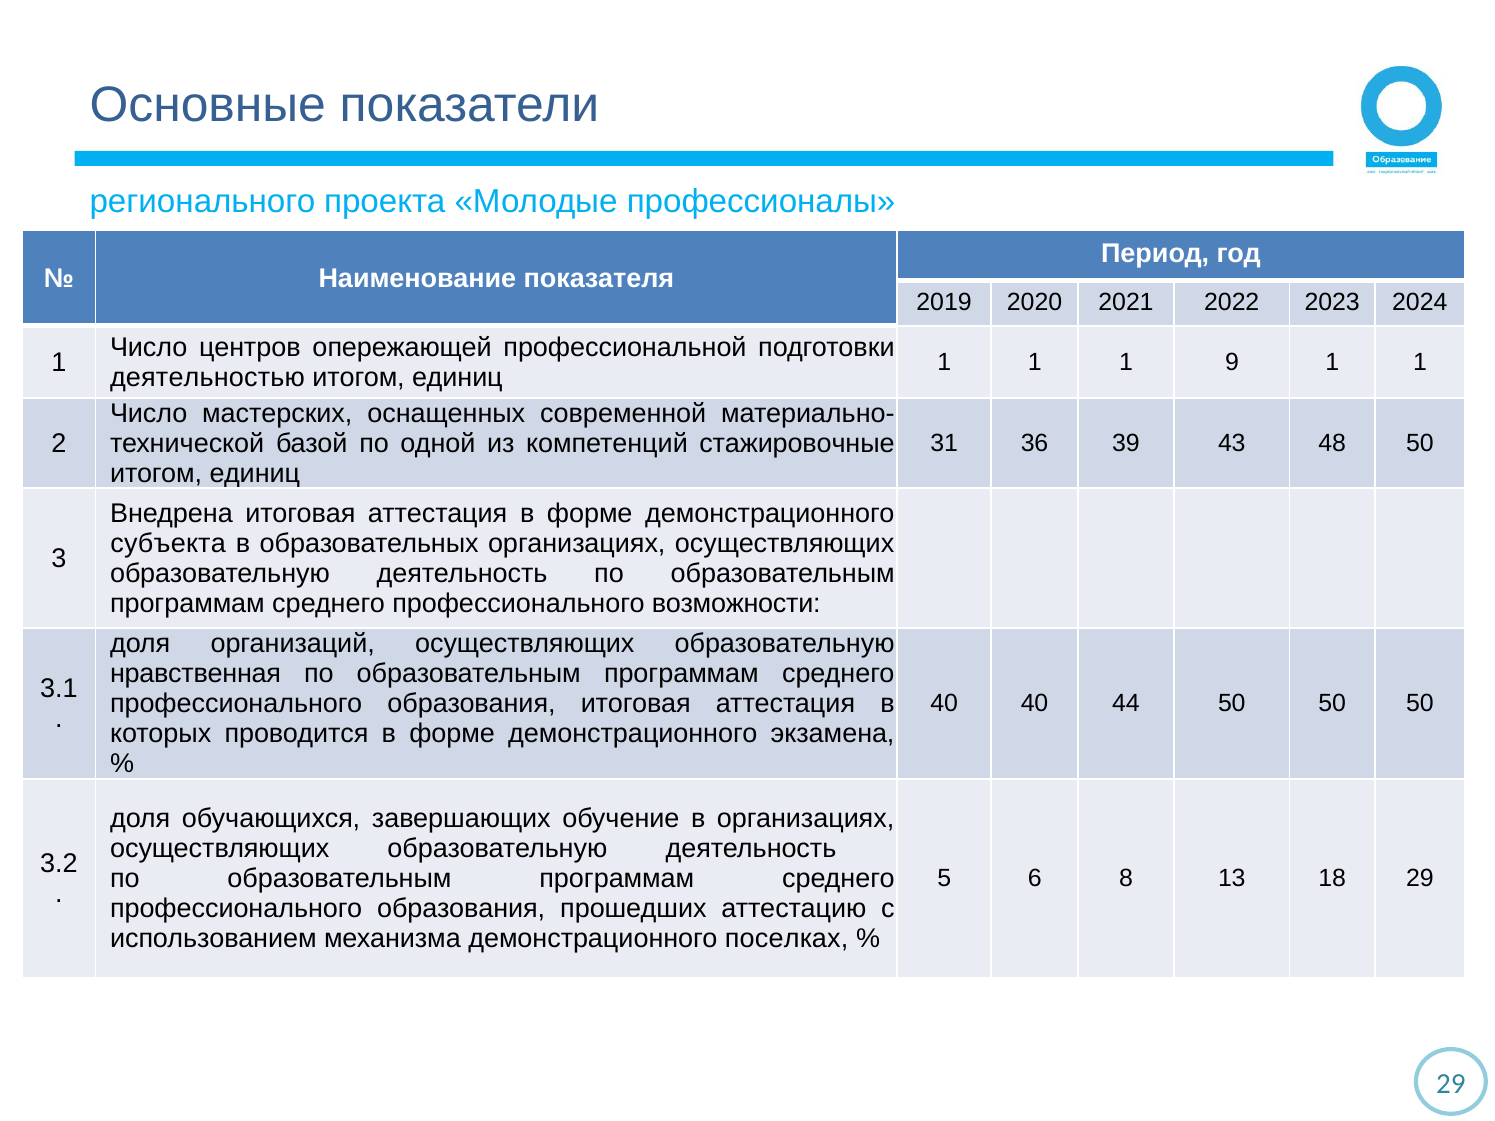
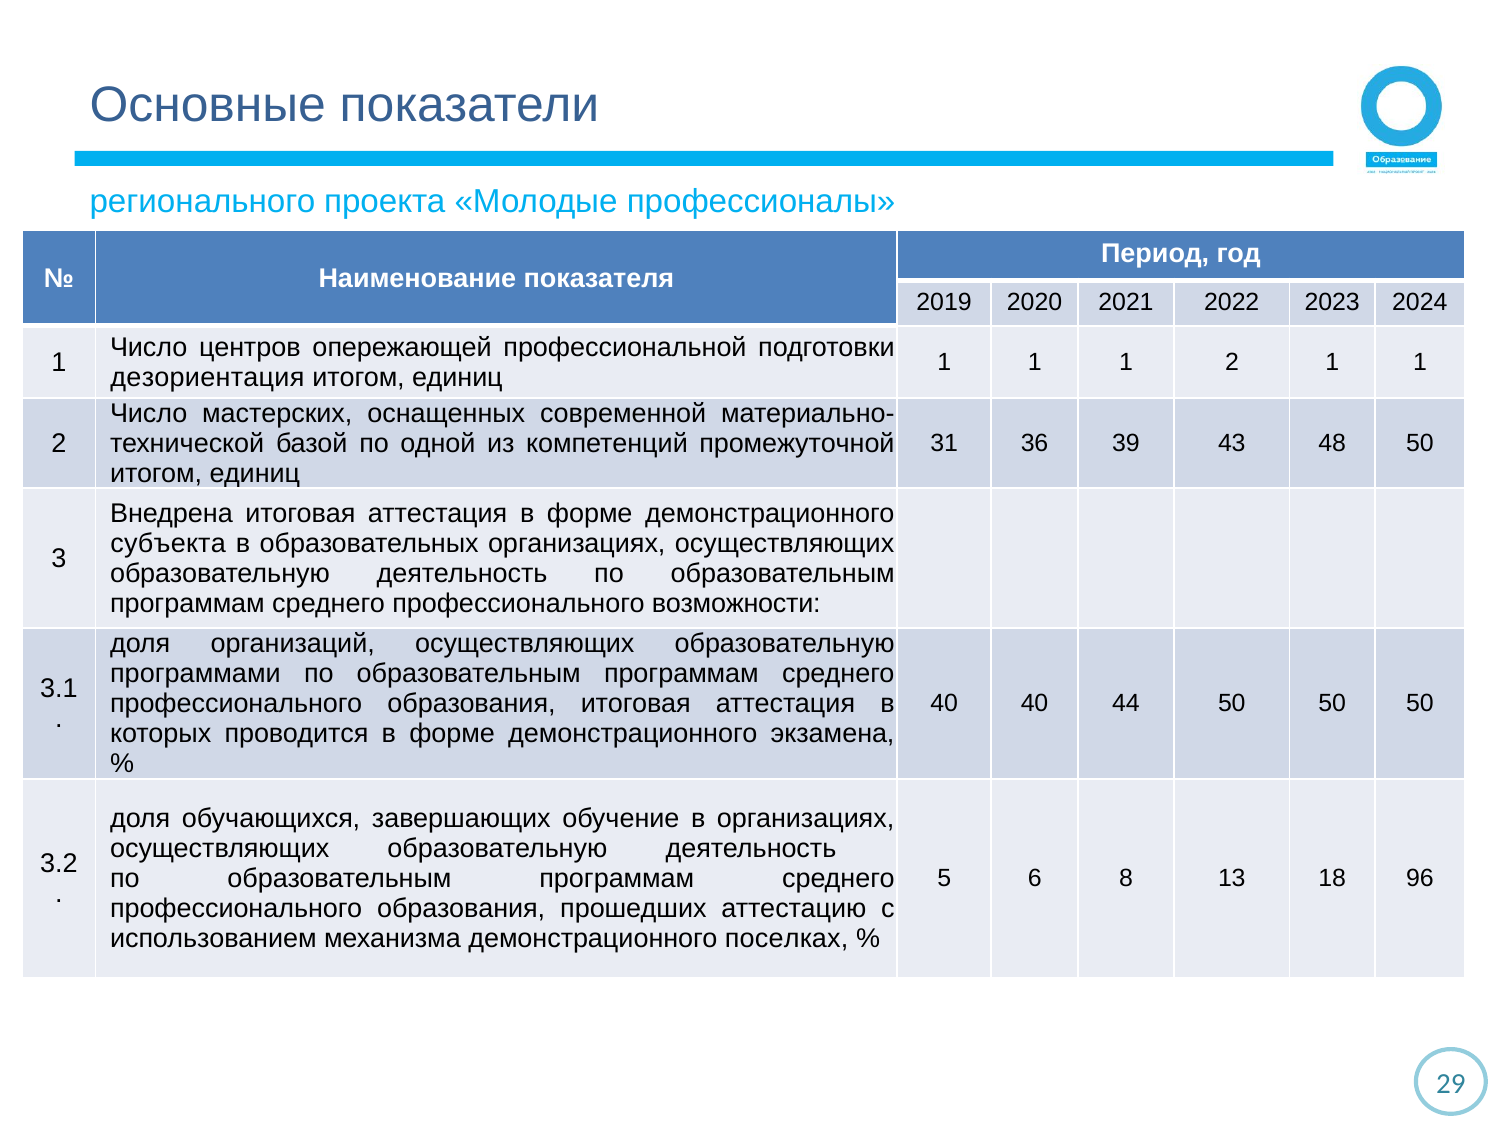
1 1 1 9: 9 -> 2
деятельностью: деятельностью -> дезориентация
стажировочные: стажировочные -> промежуточной
нравственная: нравственная -> программами
18 29: 29 -> 96
